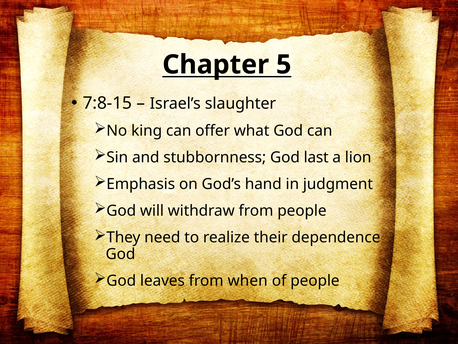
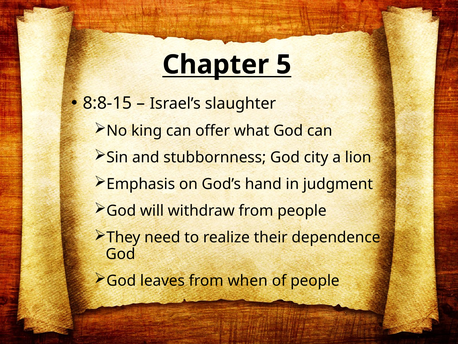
7:8-15: 7:8-15 -> 8:8-15
last: last -> city
